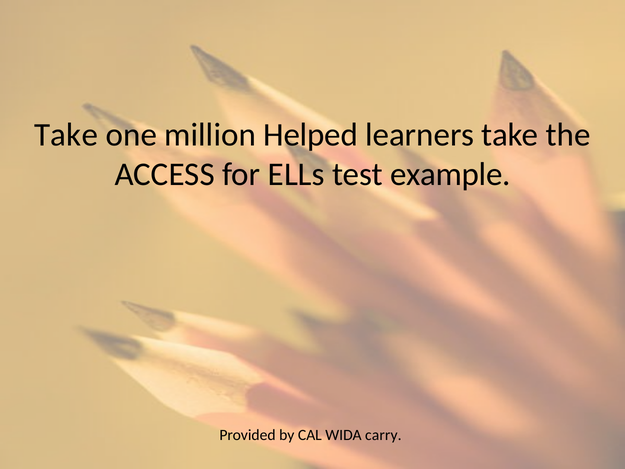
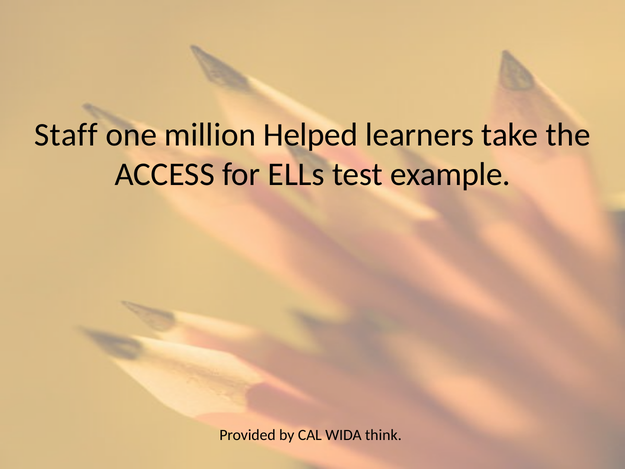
Take at (66, 135): Take -> Staff
carry: carry -> think
